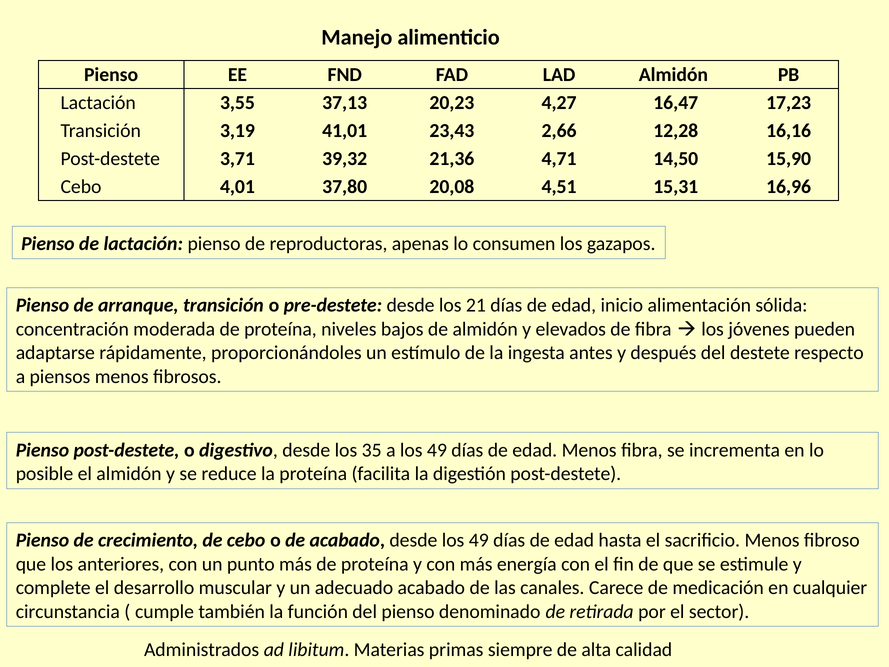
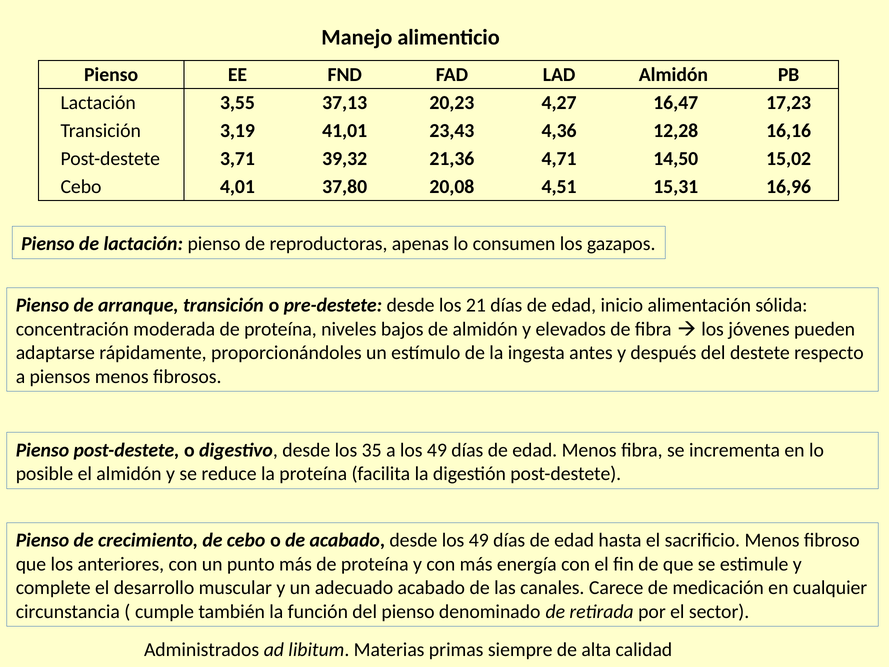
2,66: 2,66 -> 4,36
15,90: 15,90 -> 15,02
